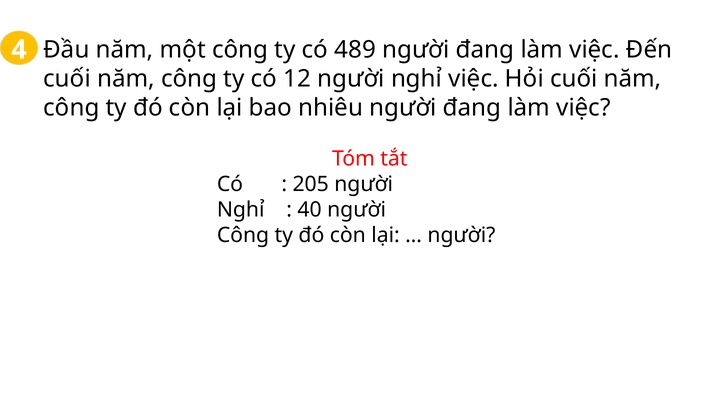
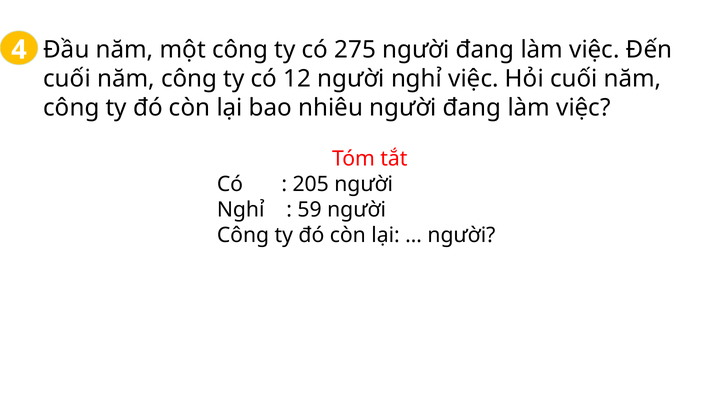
489: 489 -> 275
40: 40 -> 59
